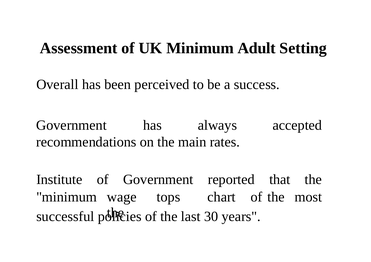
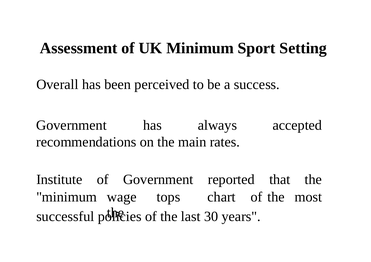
Adult: Adult -> Sport
